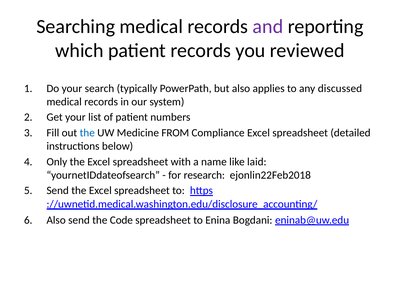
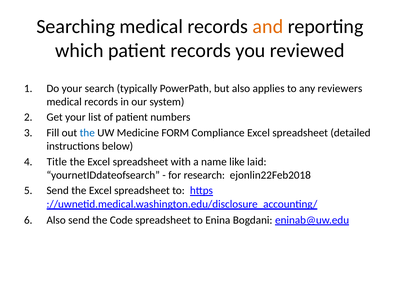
and colour: purple -> orange
discussed: discussed -> reviewers
FROM: FROM -> FORM
Only: Only -> Title
